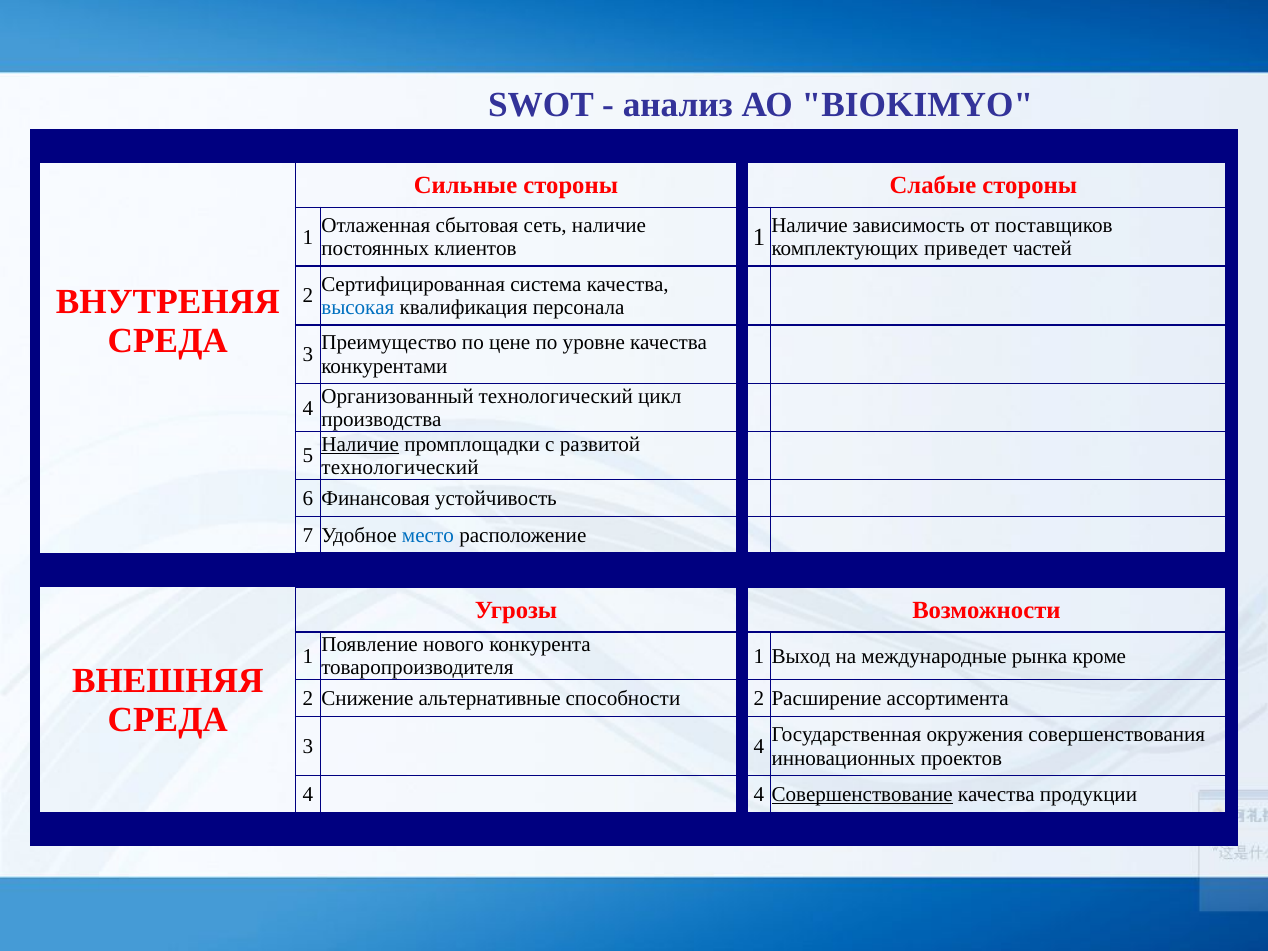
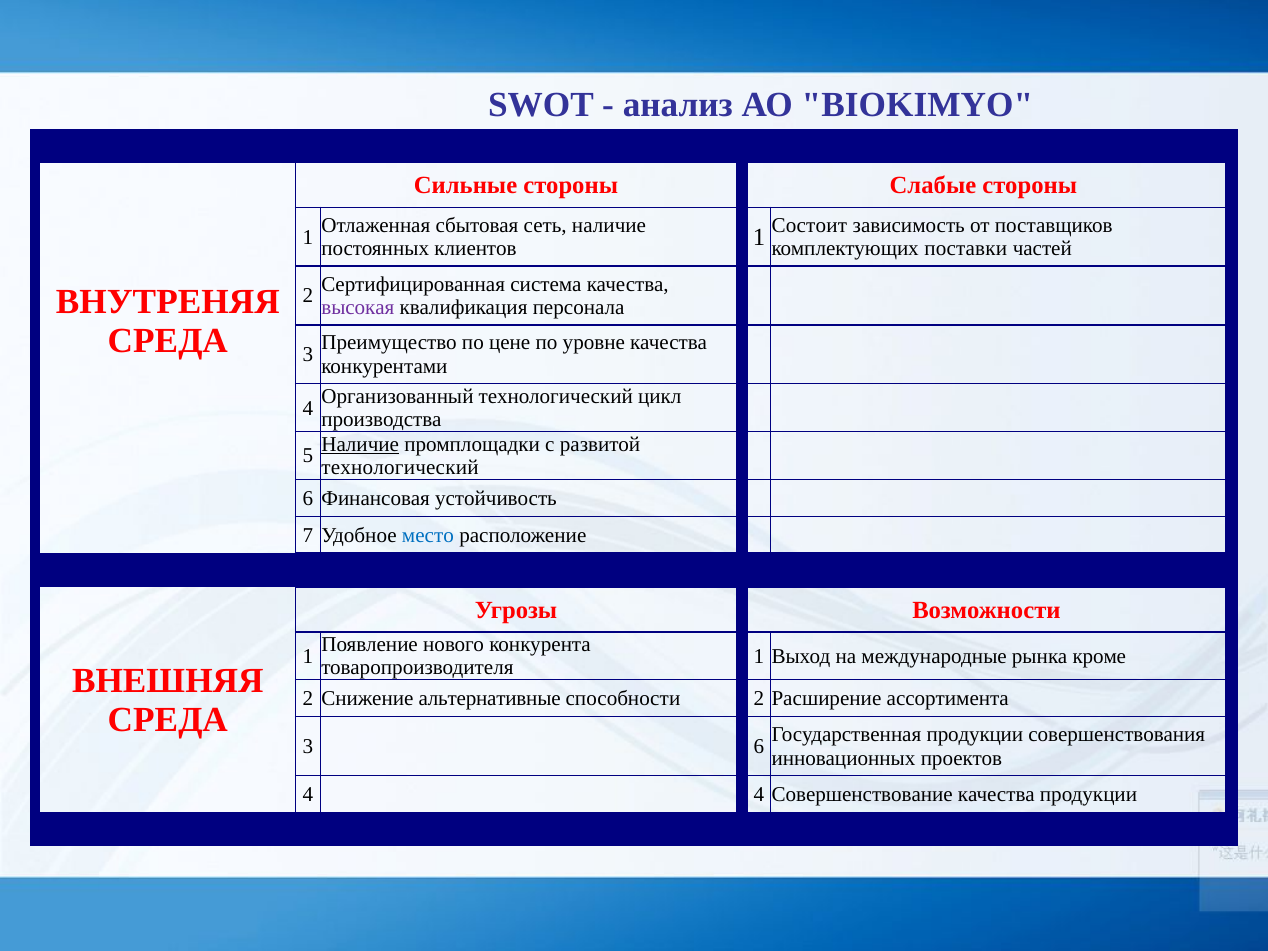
1 Наличие: Наличие -> Состоит
приведет: приведет -> поставки
высокая colour: blue -> purple
Государственная окружения: окружения -> продукции
3 4: 4 -> 6
Совершенствование underline: present -> none
